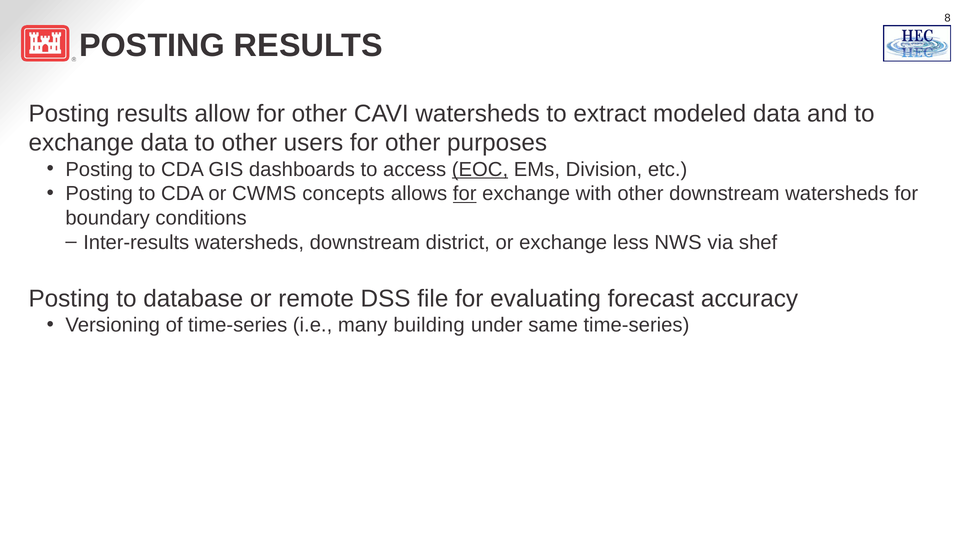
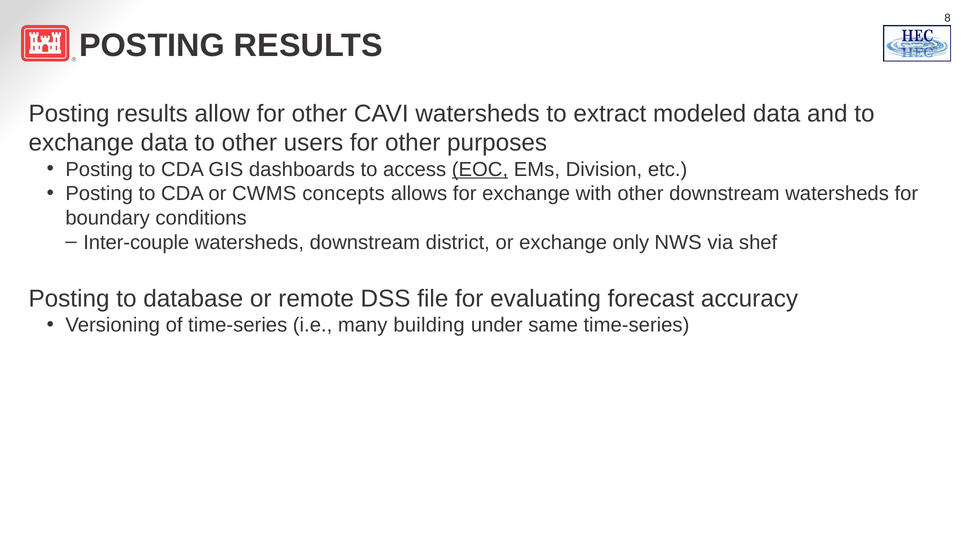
for at (465, 194) underline: present -> none
Inter-results: Inter-results -> Inter-couple
less: less -> only
